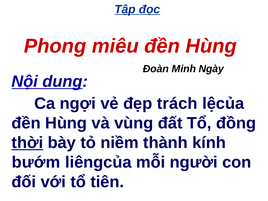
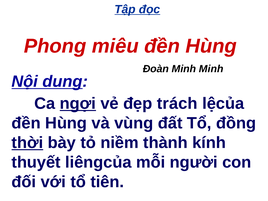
Minh Ngày: Ngày -> Minh
ngợi underline: none -> present
bướm: bướm -> thuyết
